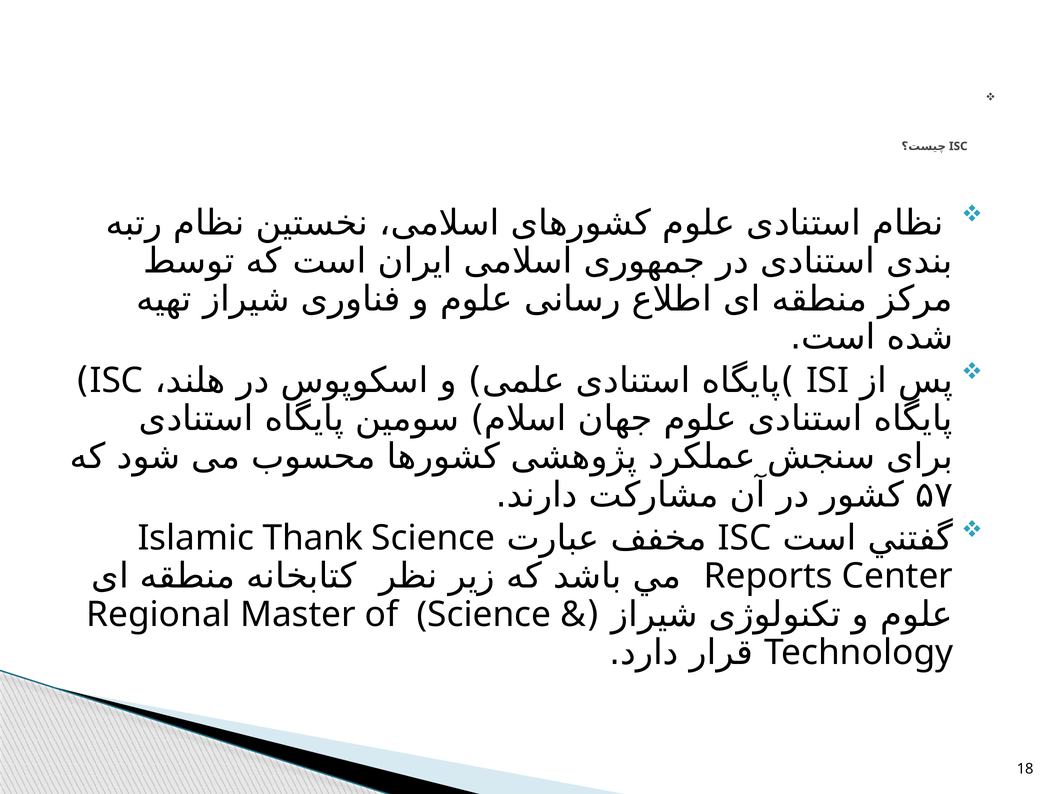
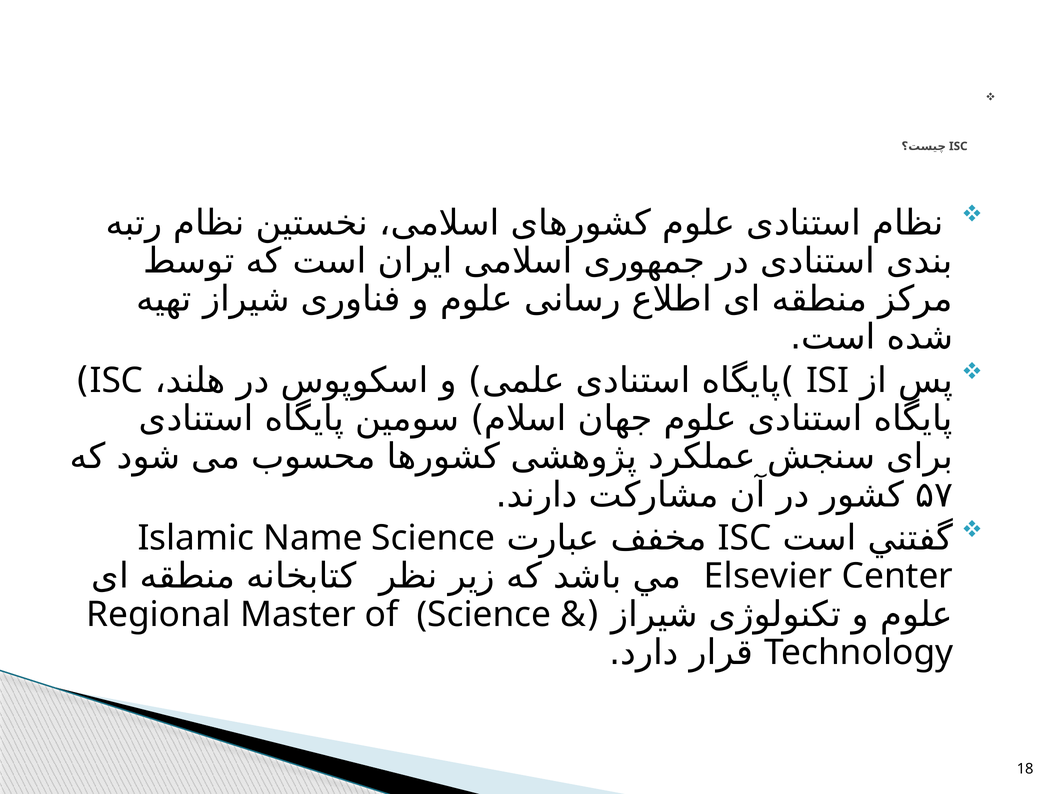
Thank: Thank -> Name
Reports: Reports -> Elsevier
